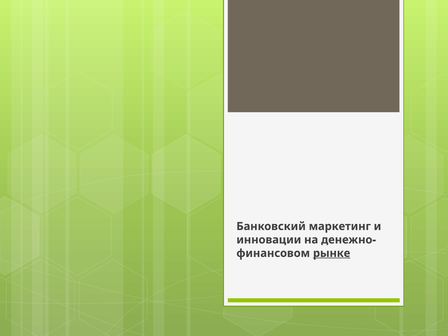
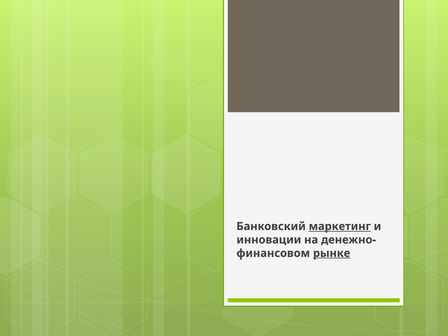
маркетинг underline: none -> present
